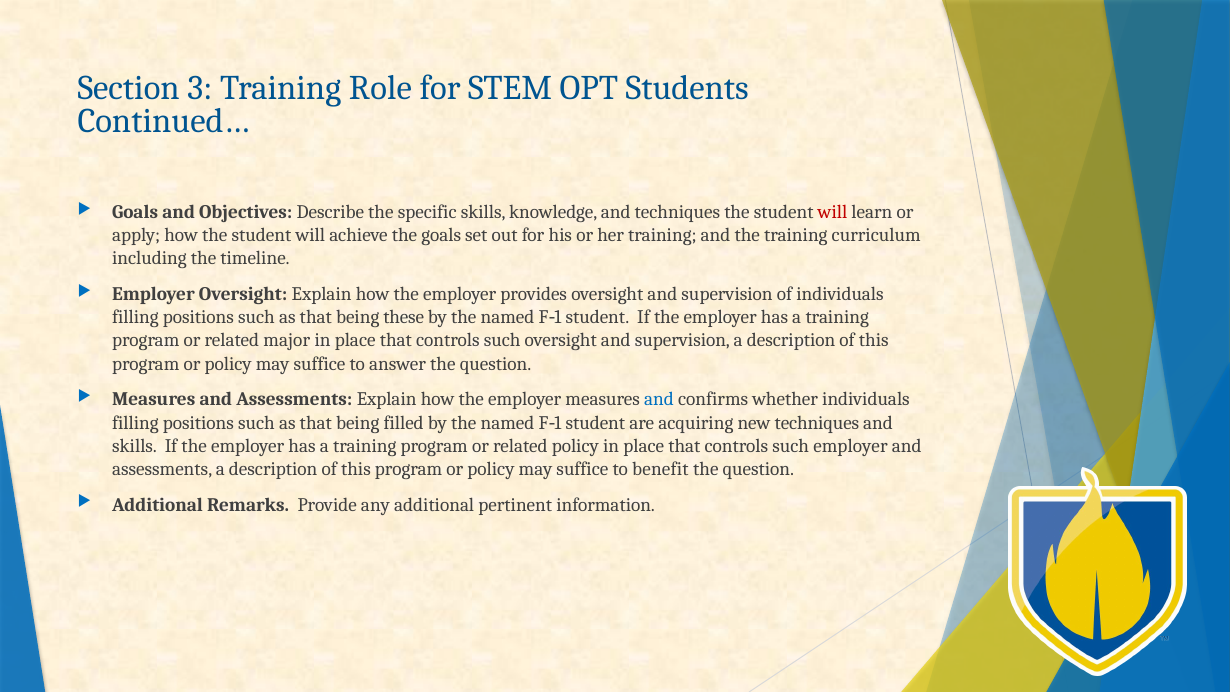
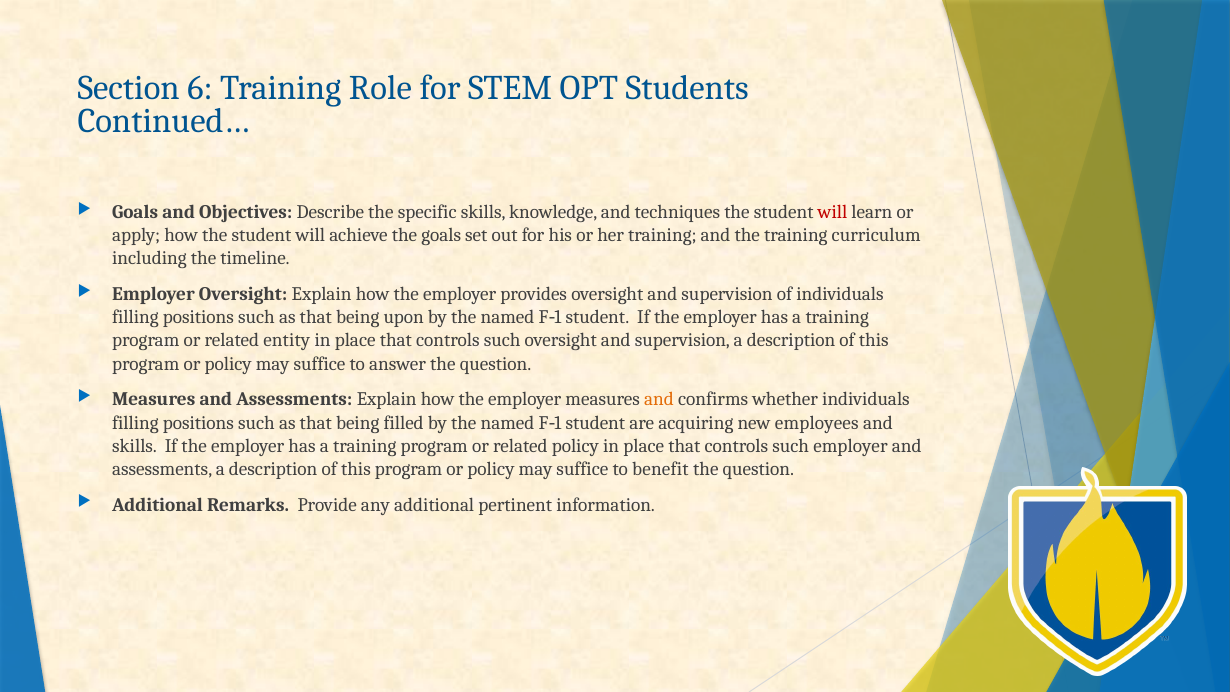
3: 3 -> 6
these: these -> upon
major: major -> entity
and at (659, 400) colour: blue -> orange
new techniques: techniques -> employees
